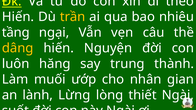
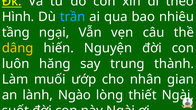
Hiến at (18, 17): Hiến -> Hình
trần colour: yellow -> light blue
Lừng: Lừng -> Ngào
